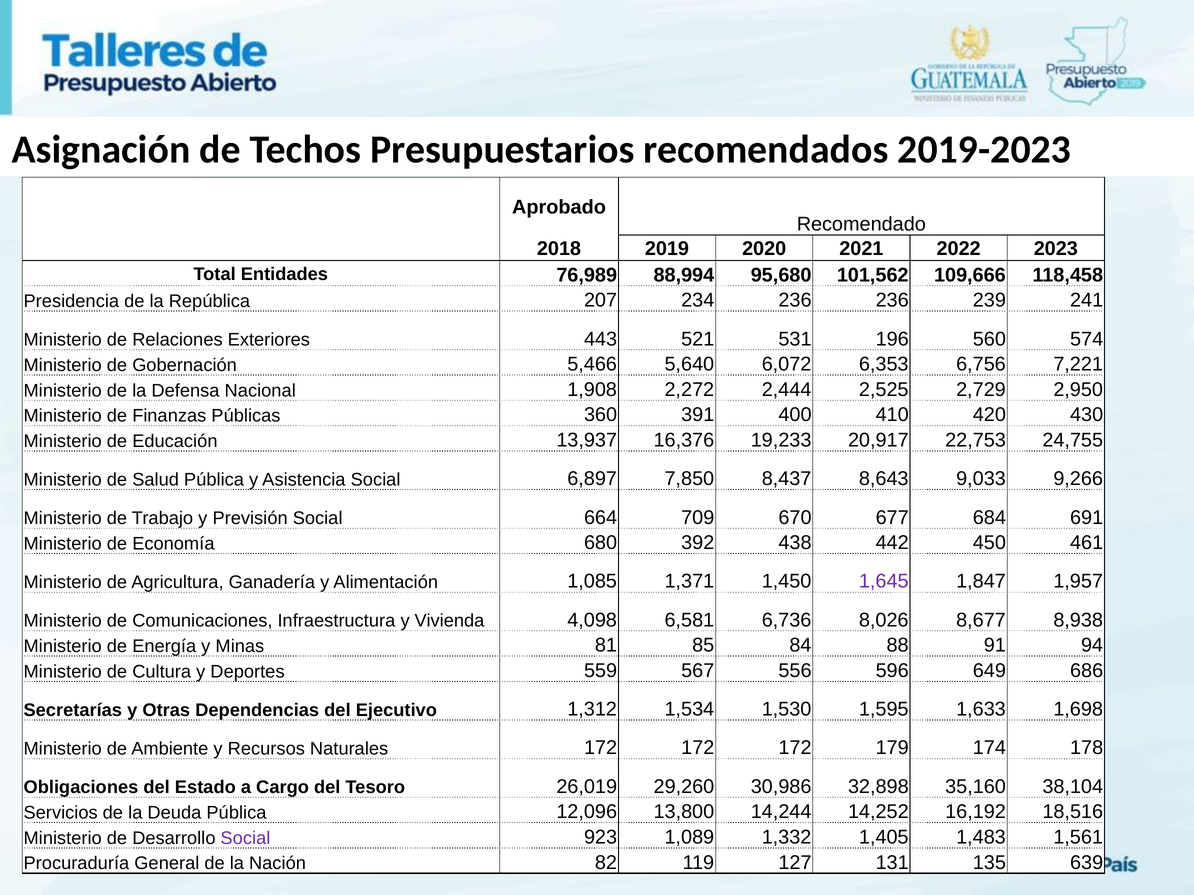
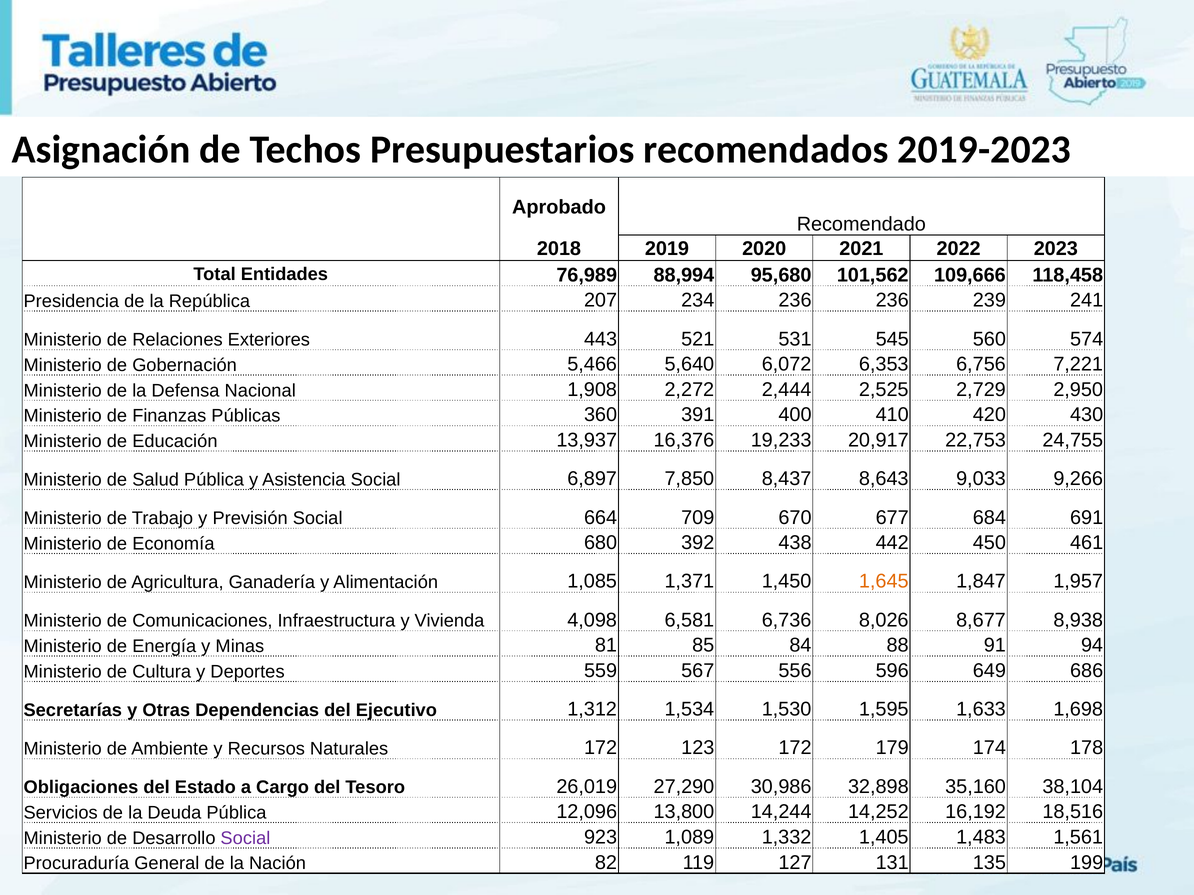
196: 196 -> 545
1,645 colour: purple -> orange
Naturales 172 172: 172 -> 123
29,260: 29,260 -> 27,290
639: 639 -> 199
